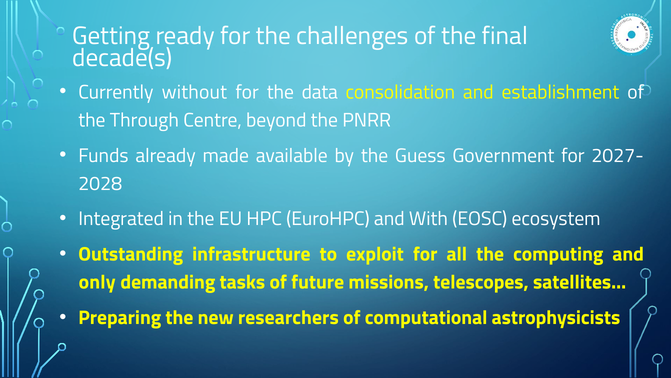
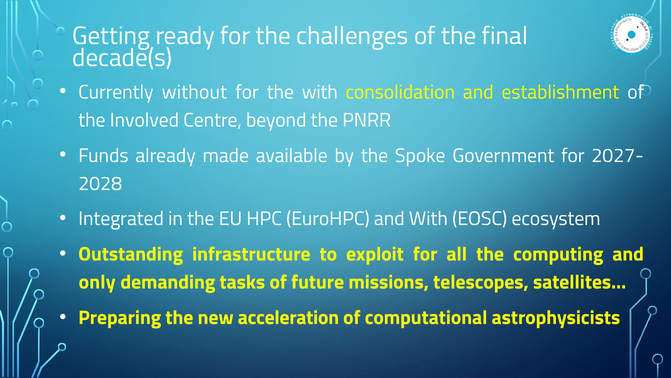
the data: data -> with
Through: Through -> Involved
Guess: Guess -> Spoke
researchers: researchers -> acceleration
